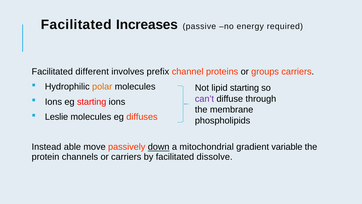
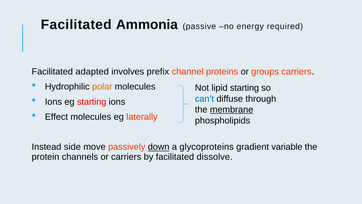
Increases: Increases -> Ammonia
different: different -> adapted
can’t colour: purple -> blue
membrane underline: none -> present
Leslie: Leslie -> Effect
diffuses: diffuses -> laterally
able: able -> side
mitochondrial: mitochondrial -> glycoproteins
